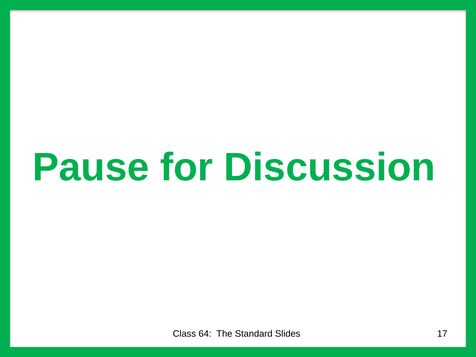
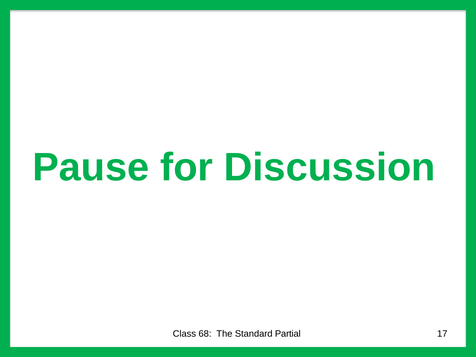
64: 64 -> 68
Slides: Slides -> Partial
